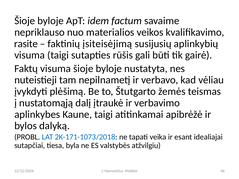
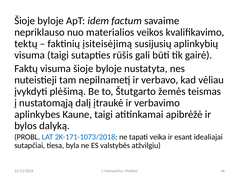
rasite: rasite -> tektų
